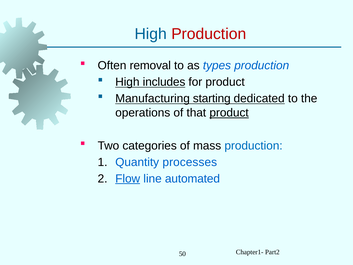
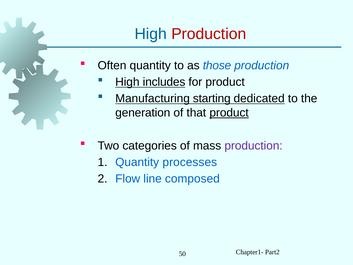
Often removal: removal -> quantity
types: types -> those
operations: operations -> generation
production at (254, 146) colour: blue -> purple
Flow underline: present -> none
automated: automated -> composed
